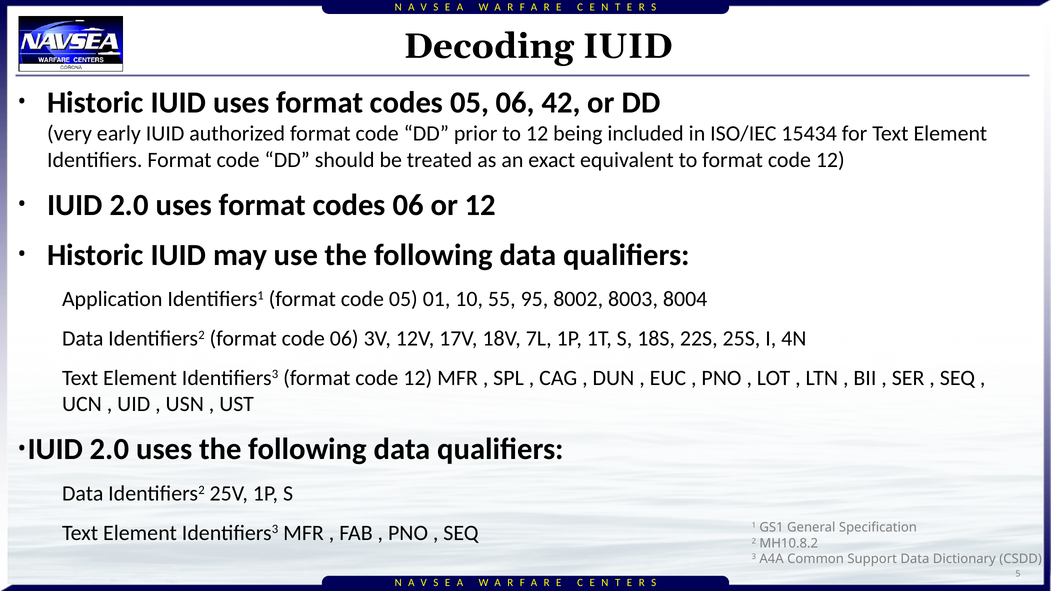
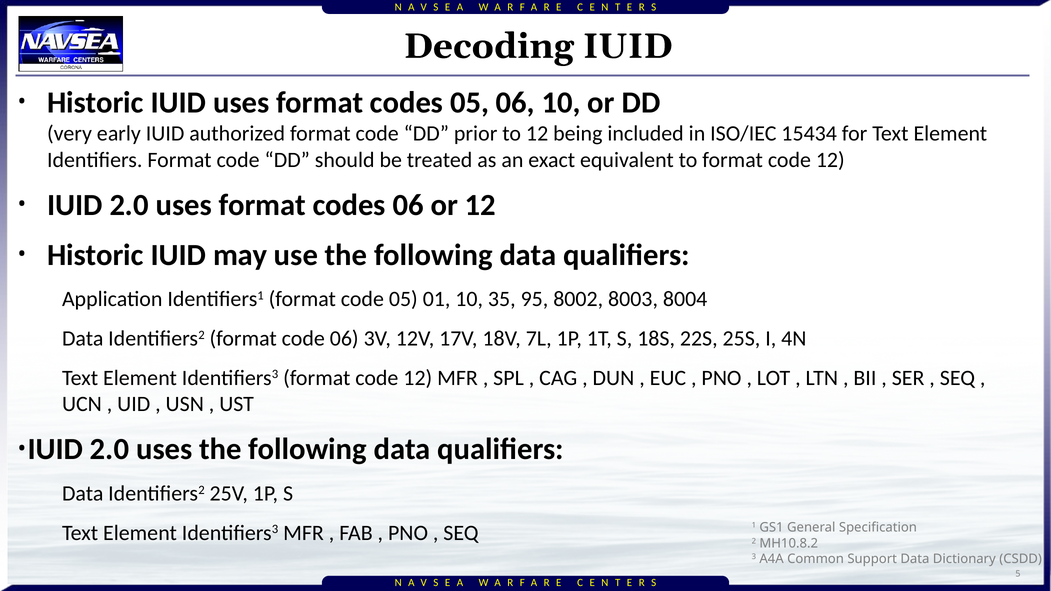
06 42: 42 -> 10
55: 55 -> 35
